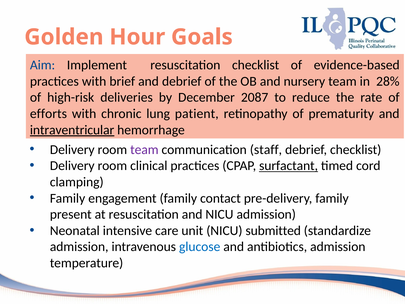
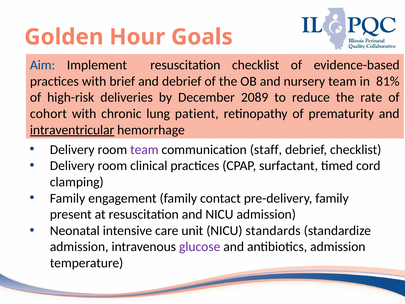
28%: 28% -> 81%
2087: 2087 -> 2089
efforts: efforts -> cohort
surfactant underline: present -> none
submitted: submitted -> standards
glucose colour: blue -> purple
